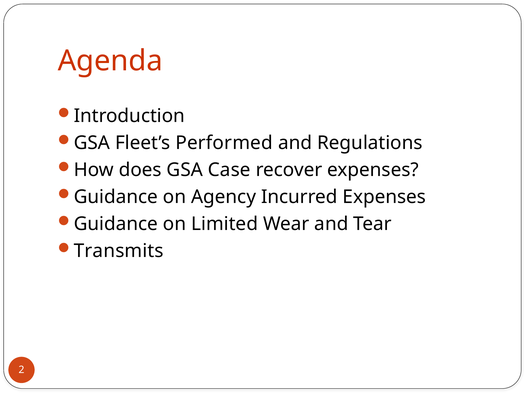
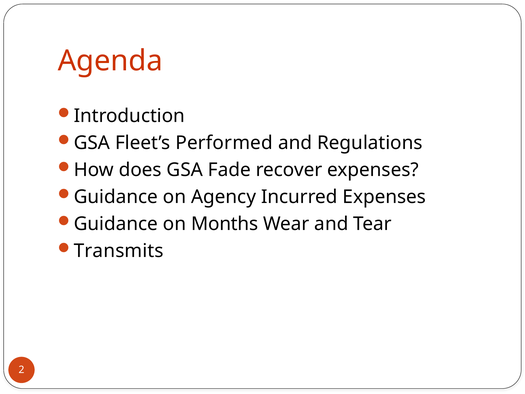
Case: Case -> Fade
Limited: Limited -> Months
